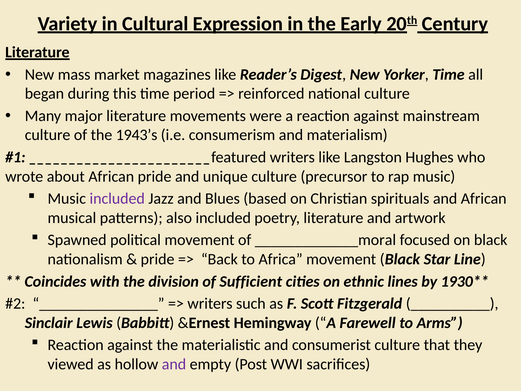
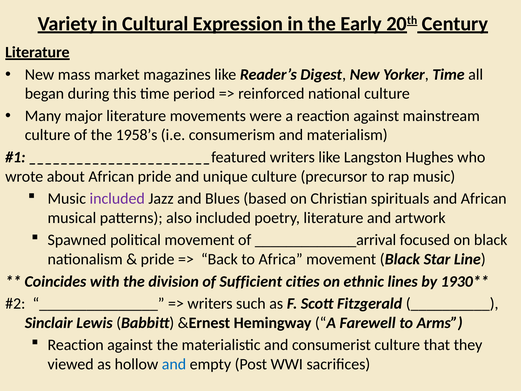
1943’s: 1943’s -> 1958’s
_____________moral: _____________moral -> _____________arrival
and at (174, 364) colour: purple -> blue
